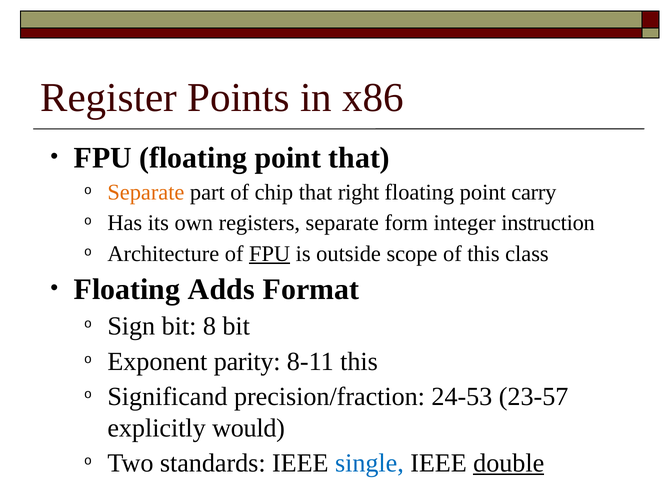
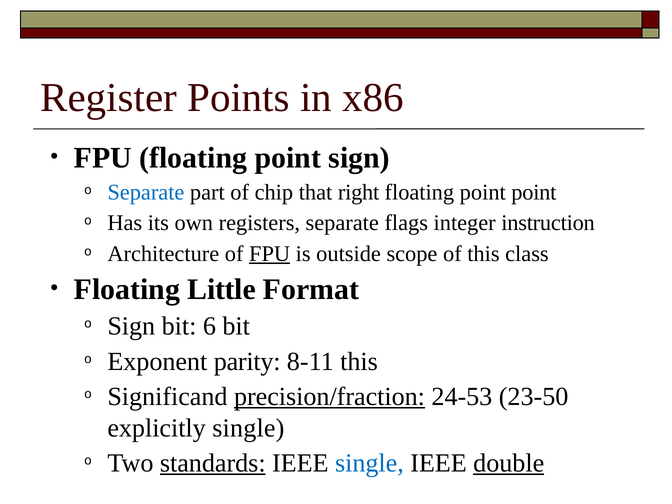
point that: that -> sign
Separate at (146, 192) colour: orange -> blue
point carry: carry -> point
form: form -> flags
Adds: Adds -> Little
8: 8 -> 6
precision/fraction underline: none -> present
23-57: 23-57 -> 23-50
explicitly would: would -> single
standards underline: none -> present
